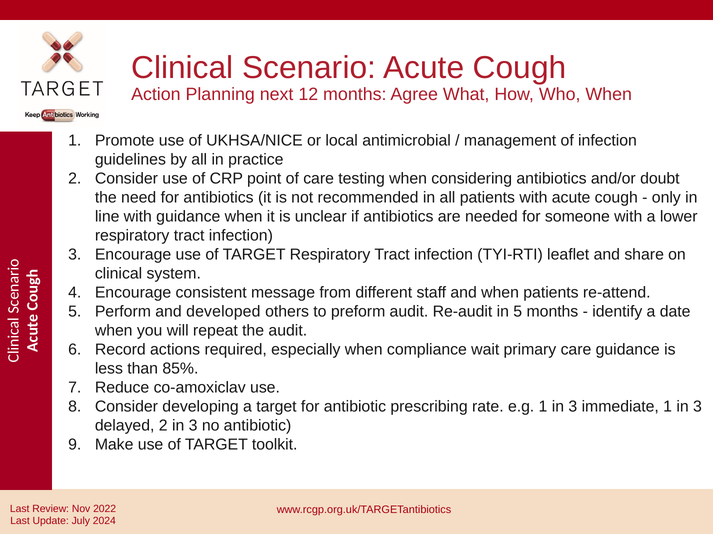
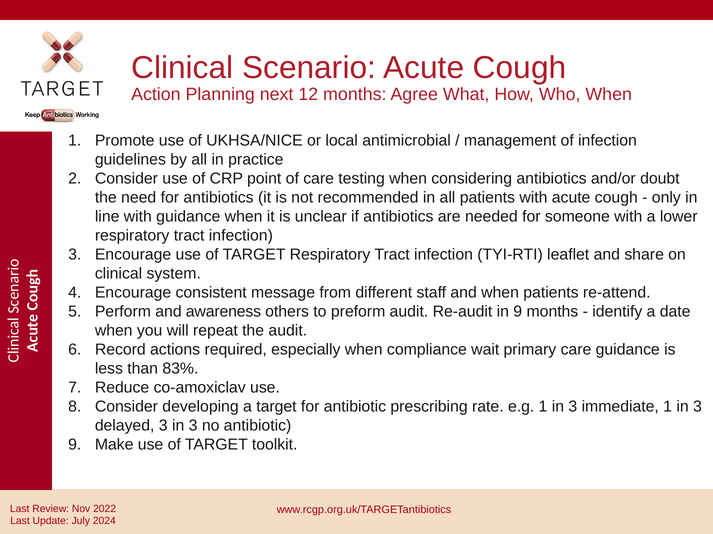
developed: developed -> awareness
in 5: 5 -> 9
85%: 85% -> 83%
delayed 2: 2 -> 3
